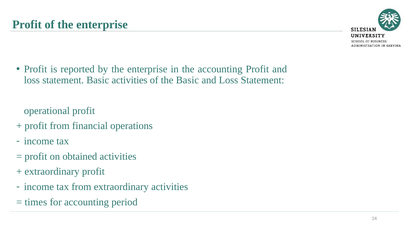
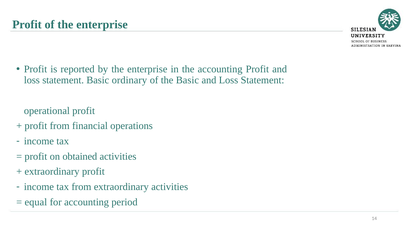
Basic activities: activities -> ordinary
times: times -> equal
